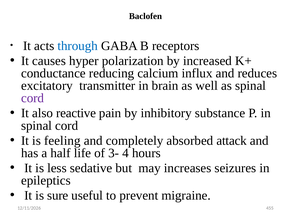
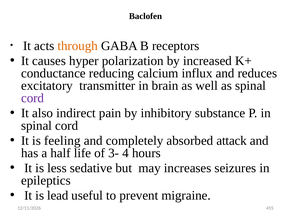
through colour: blue -> orange
reactive: reactive -> indirect
sure: sure -> lead
